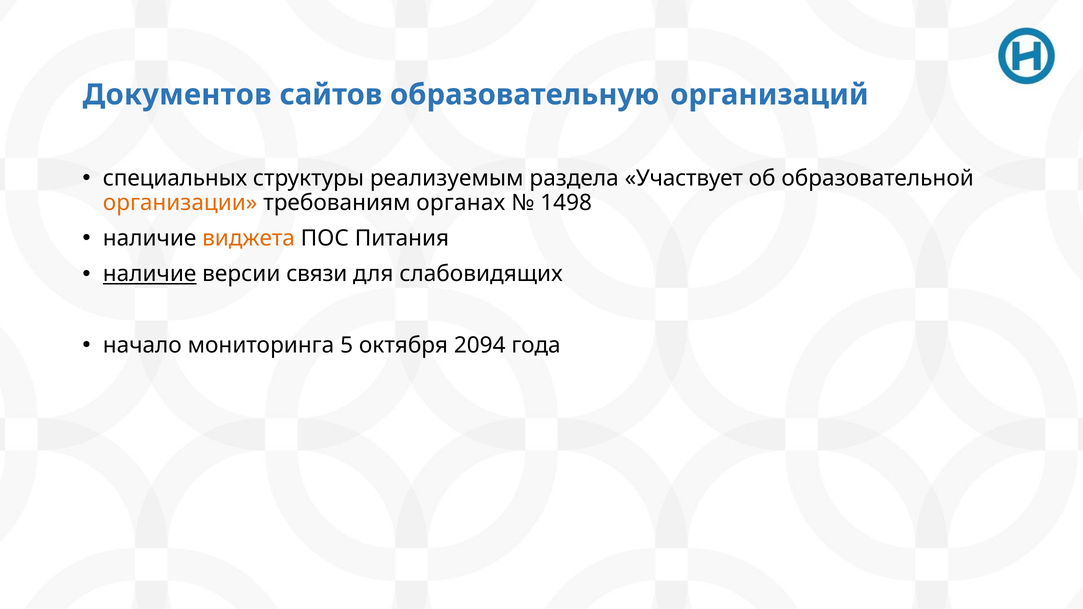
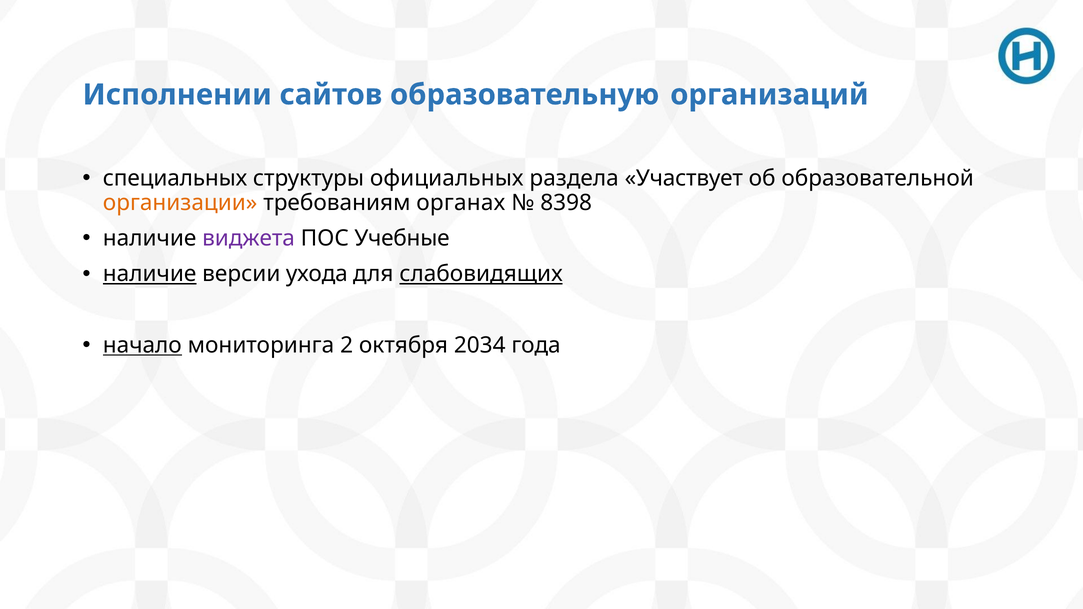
Документов: Документов -> Исполнении
реализуемым: реализуемым -> официальных
1498: 1498 -> 8398
виджета colour: orange -> purple
Питания: Питания -> Учебные
связи: связи -> ухода
слабовидящих underline: none -> present
начало underline: none -> present
5: 5 -> 2
2094: 2094 -> 2034
